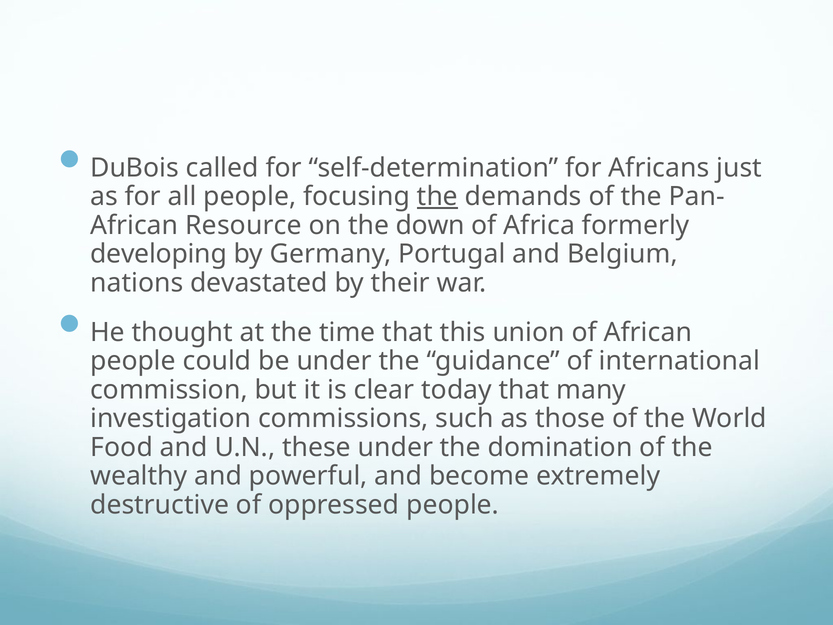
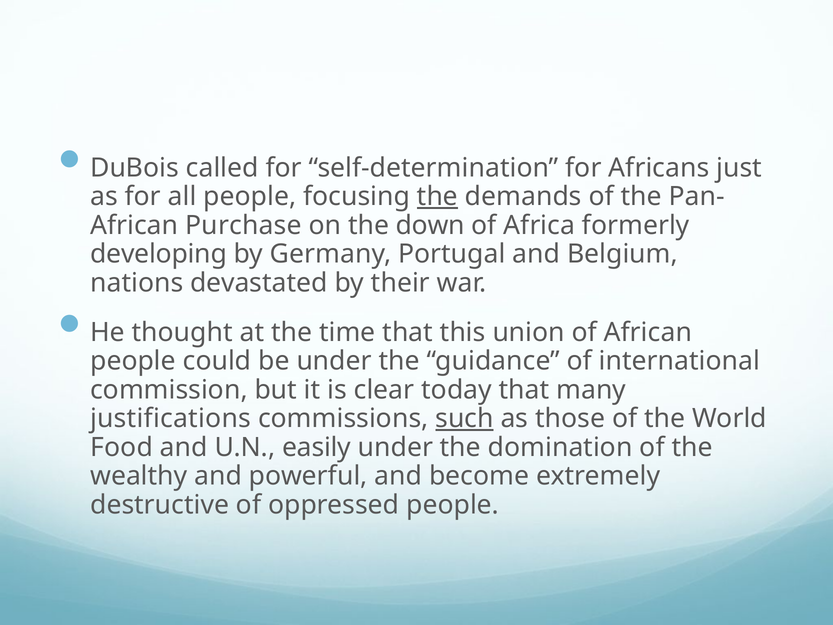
Resource: Resource -> Purchase
investigation: investigation -> justifications
such underline: none -> present
these: these -> easily
